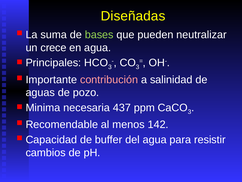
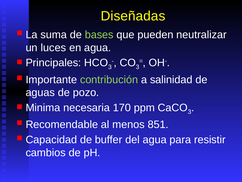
crece: crece -> luces
contribución colour: pink -> light green
437: 437 -> 170
142: 142 -> 851
